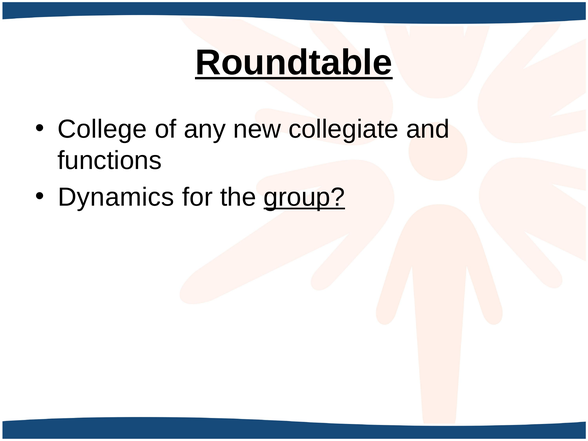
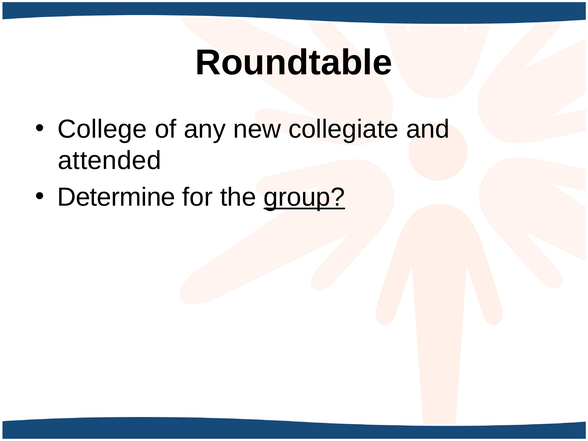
Roundtable underline: present -> none
functions: functions -> attended
Dynamics: Dynamics -> Determine
